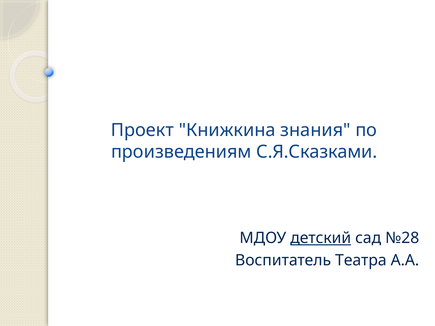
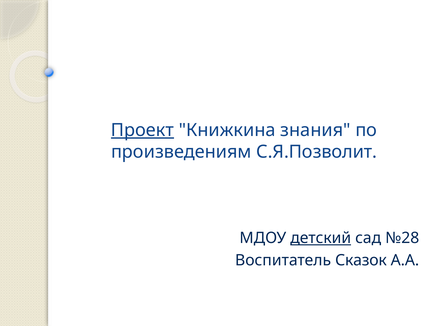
Проект underline: none -> present
С.Я.Сказками: С.Я.Сказками -> С.Я.Позволит
Театра: Театра -> Сказок
